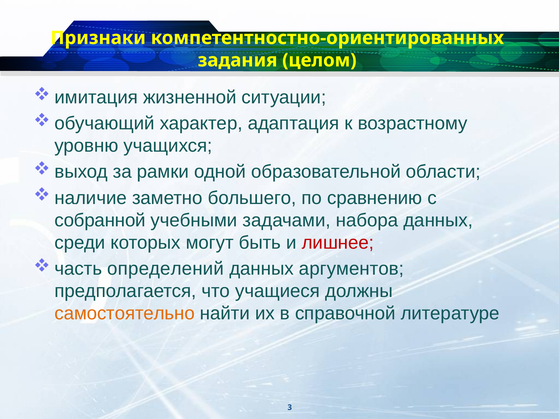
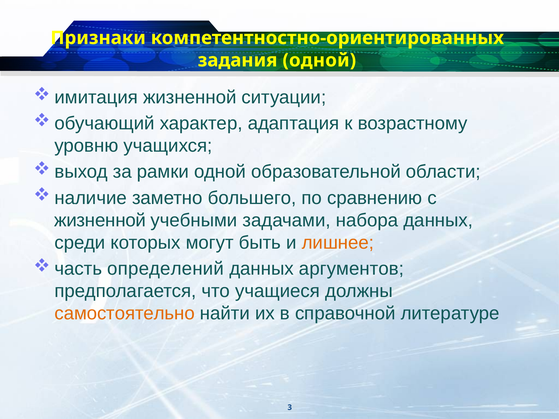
задания целом: целом -> одной
собранной at (100, 220): собранной -> жизненной
лишнее colour: red -> orange
